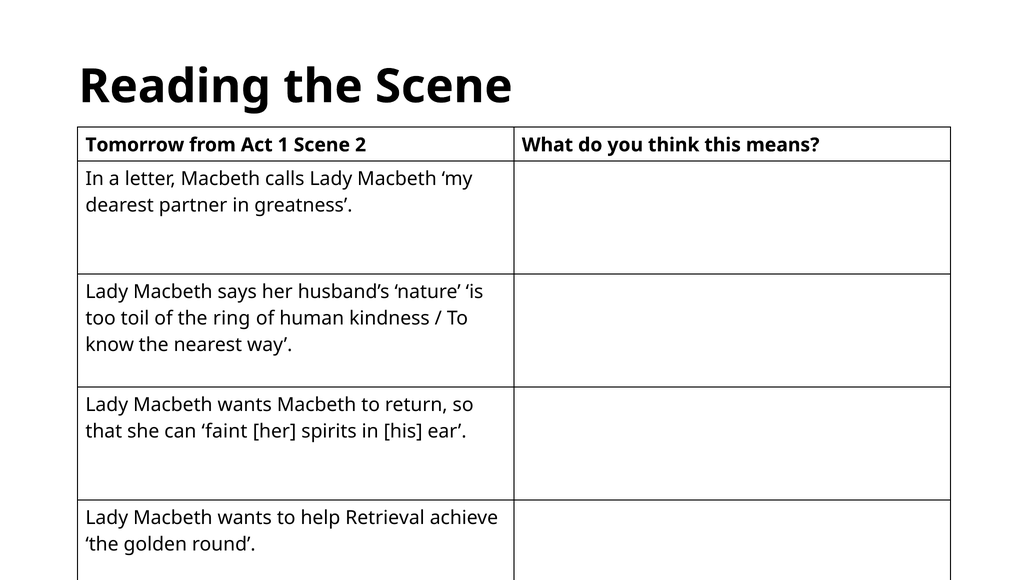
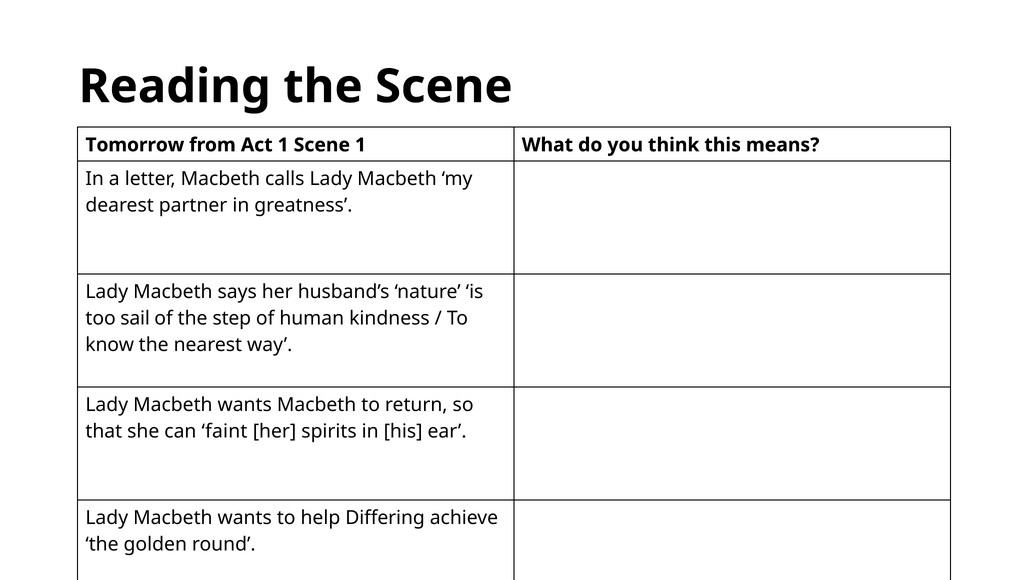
Scene 2: 2 -> 1
toil: toil -> sail
ring: ring -> step
Retrieval: Retrieval -> Differing
